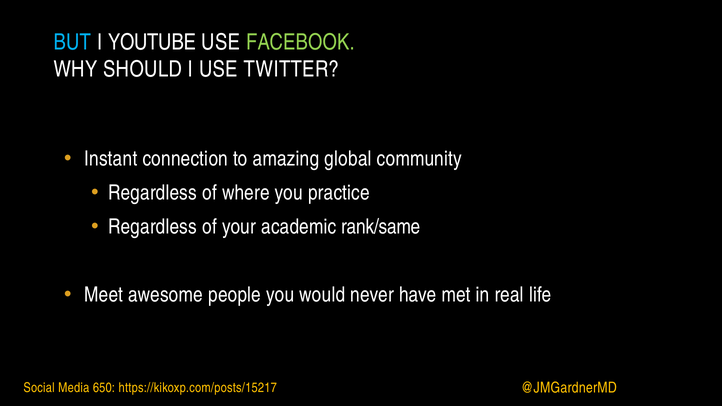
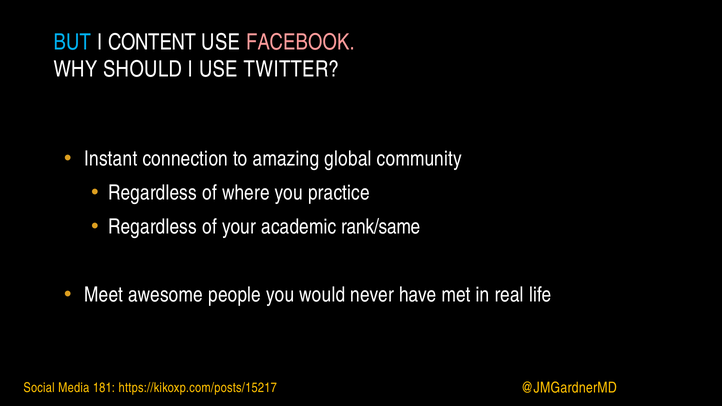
YOUTUBE: YOUTUBE -> CONTENT
FACEBOOK colour: light green -> pink
650: 650 -> 181
